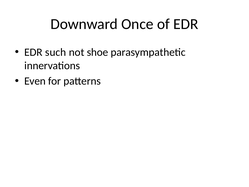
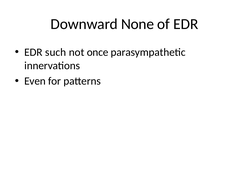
Once: Once -> None
shoe: shoe -> once
